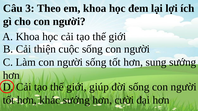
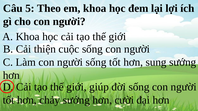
3: 3 -> 5
khác: khác -> chảy
